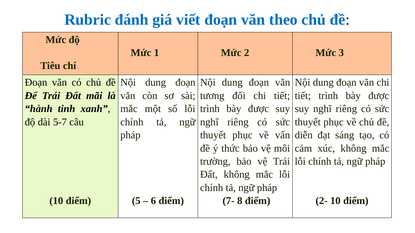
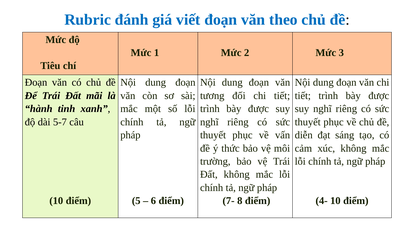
2-: 2- -> 4-
